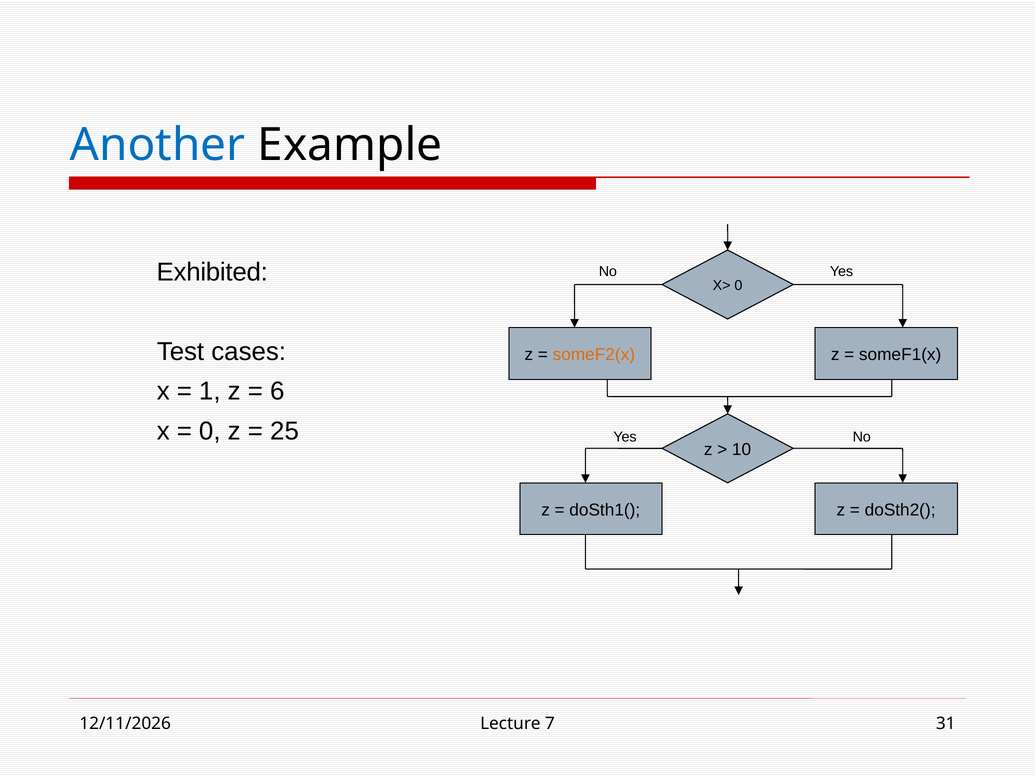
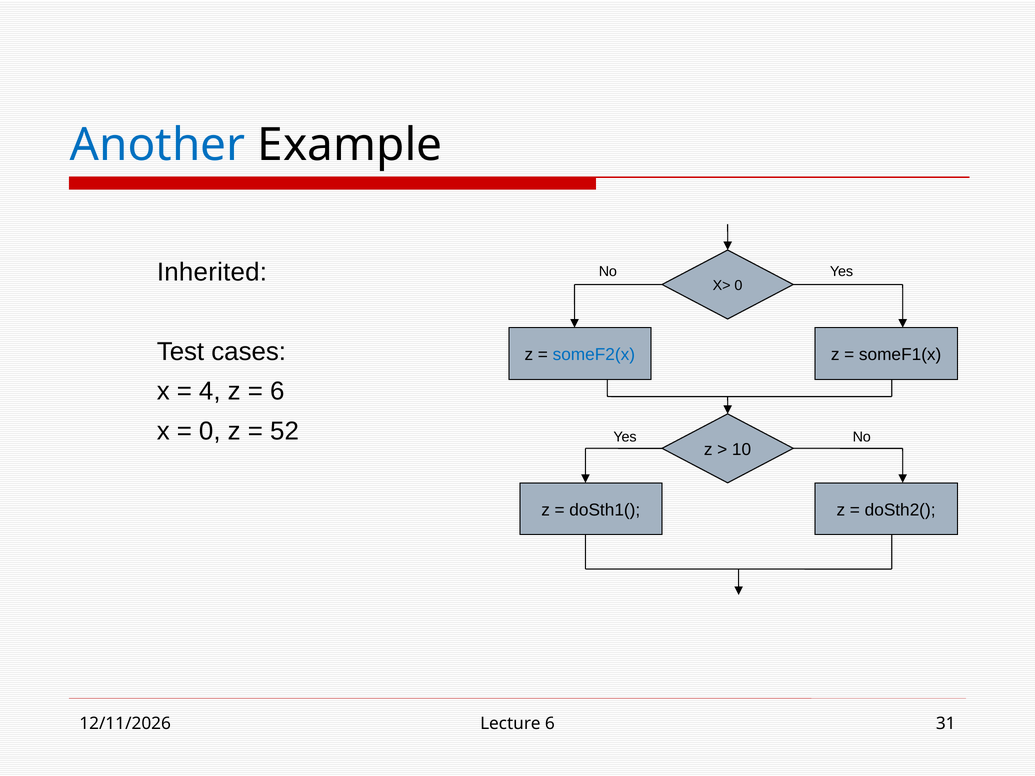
Exhibited: Exhibited -> Inherited
someF2(x colour: orange -> blue
1: 1 -> 4
25: 25 -> 52
Lecture 7: 7 -> 6
